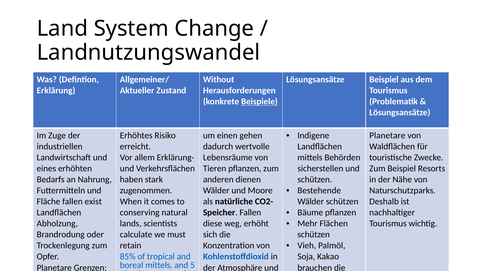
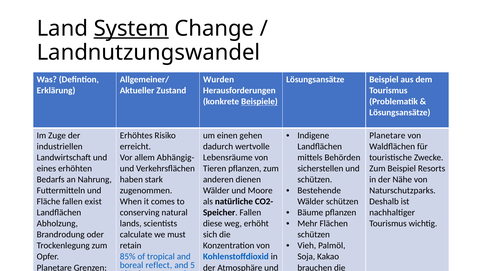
System underline: none -> present
Without at (219, 80): Without -> Wurden
Erklärung-: Erklärung- -> Abhängig-
boreal mittels: mittels -> reflect
